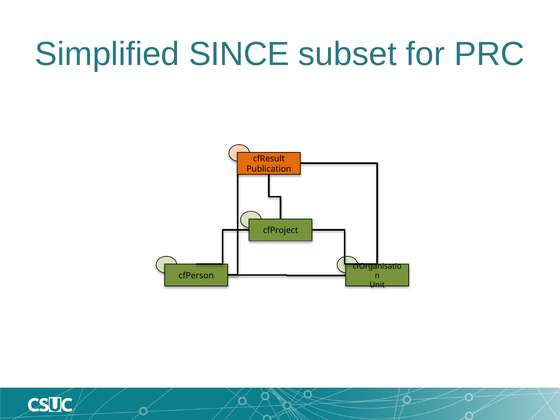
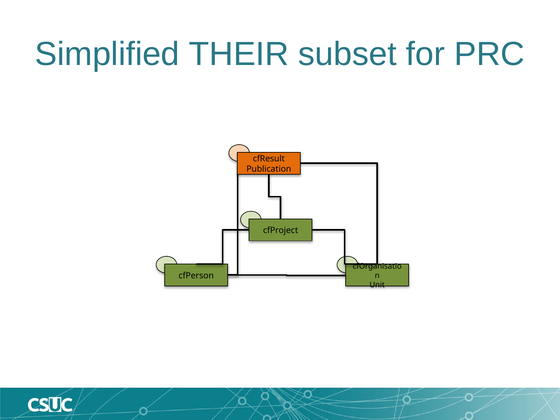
SINCE: SINCE -> THEIR
